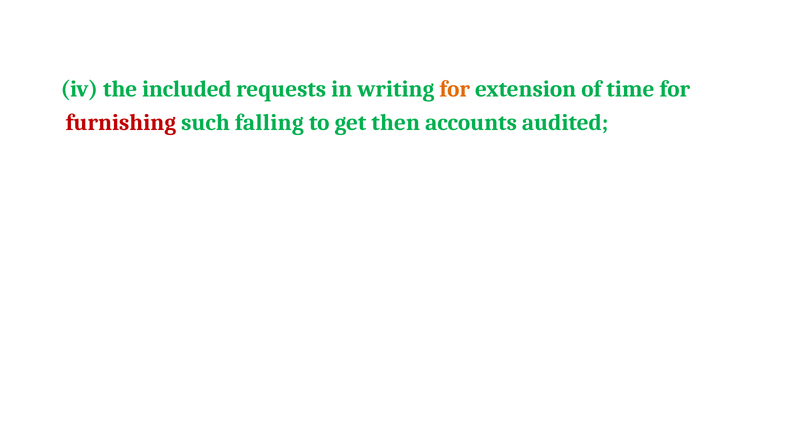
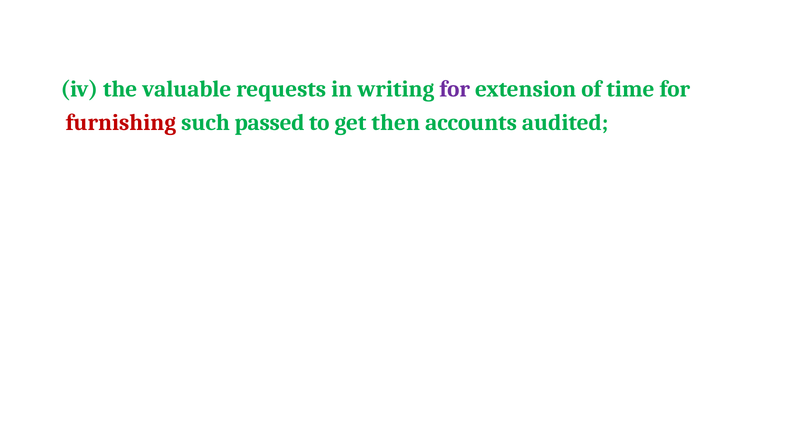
included: included -> valuable
for at (455, 89) colour: orange -> purple
falling: falling -> passed
